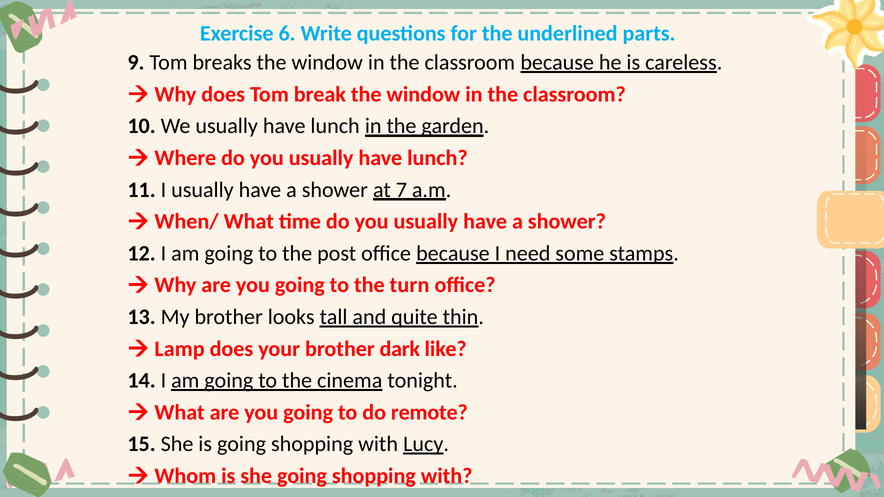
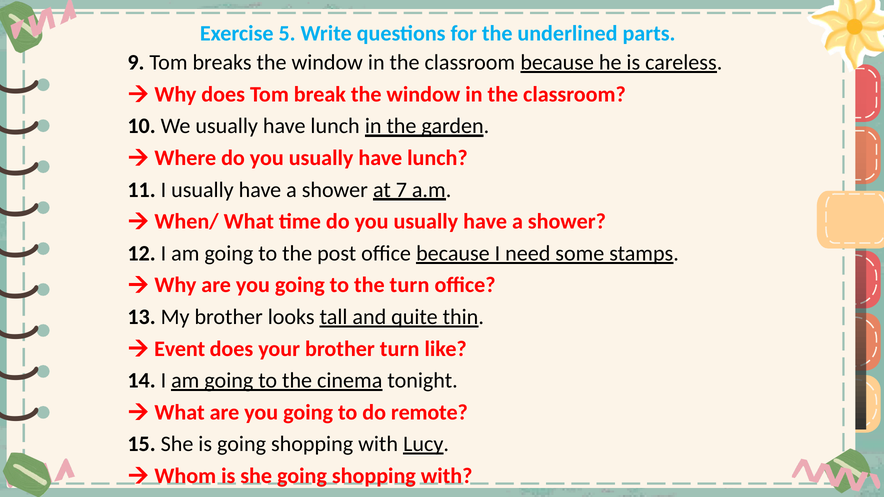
6: 6 -> 5
Lamp: Lamp -> Event
brother dark: dark -> turn
